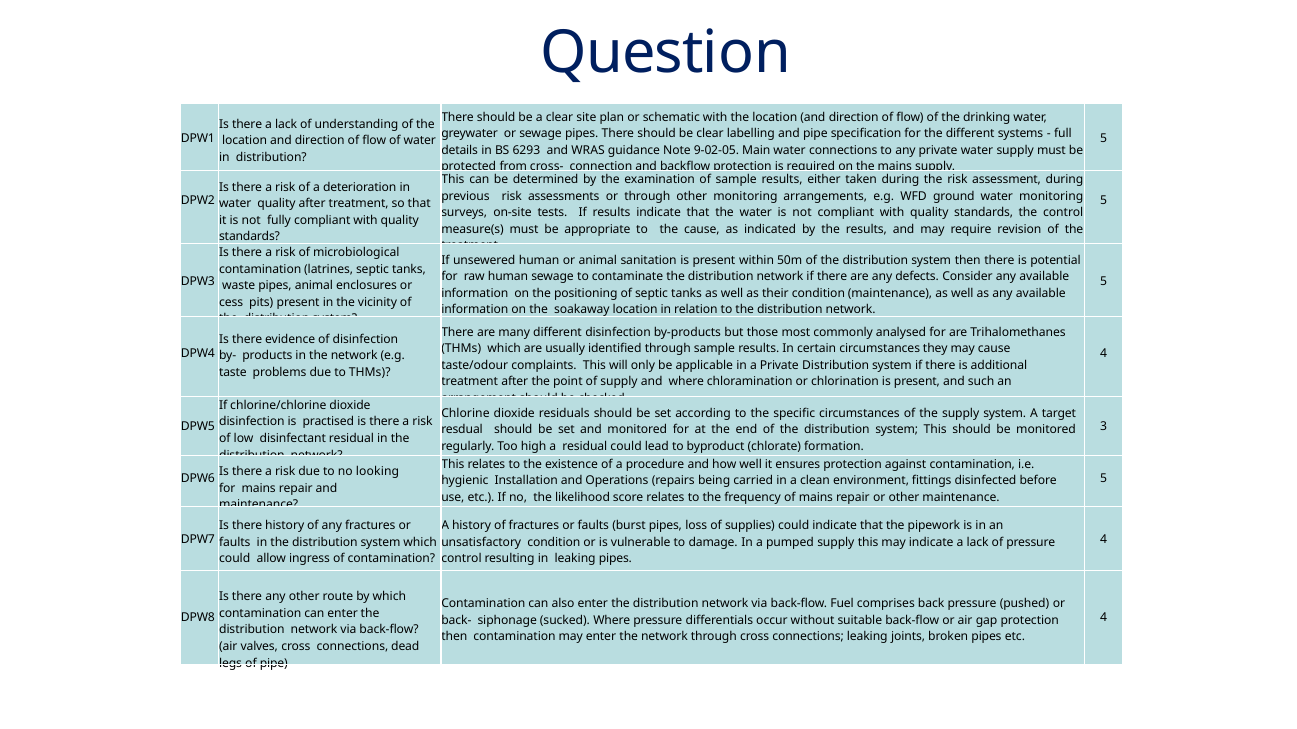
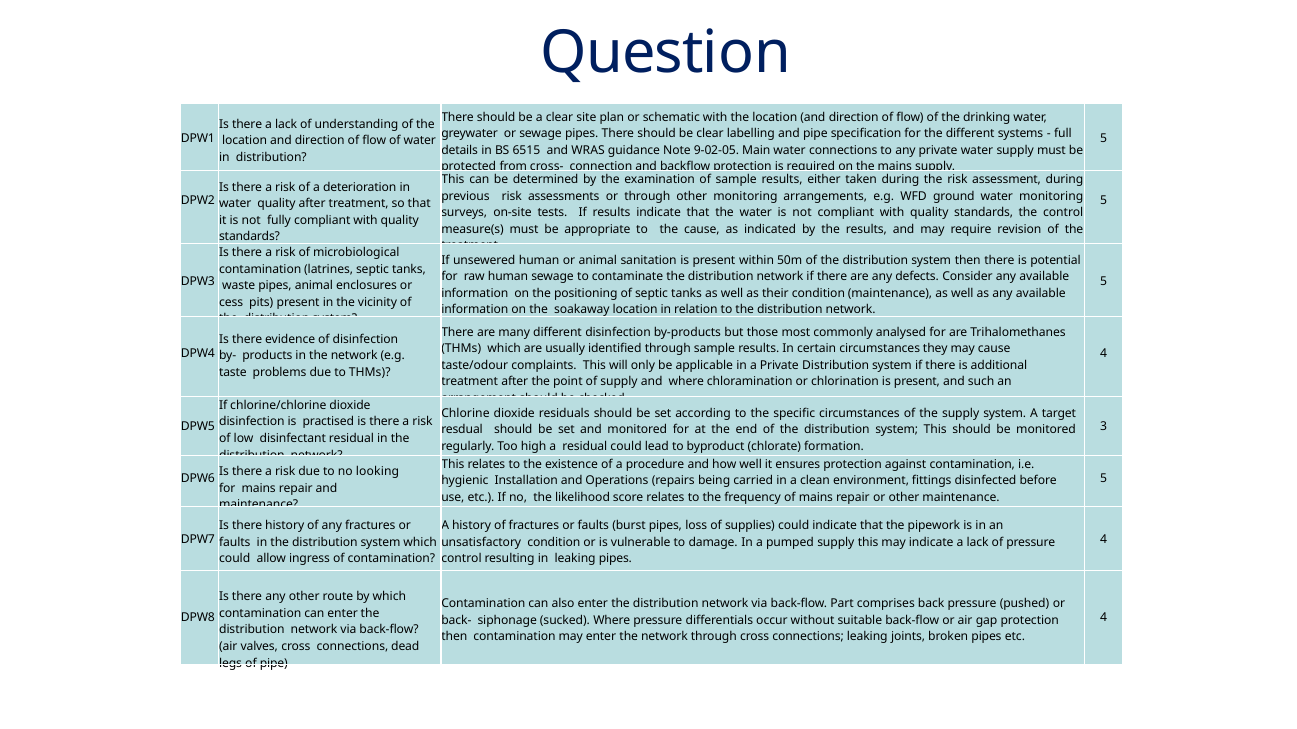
6293: 6293 -> 6515
Fuel: Fuel -> Part
